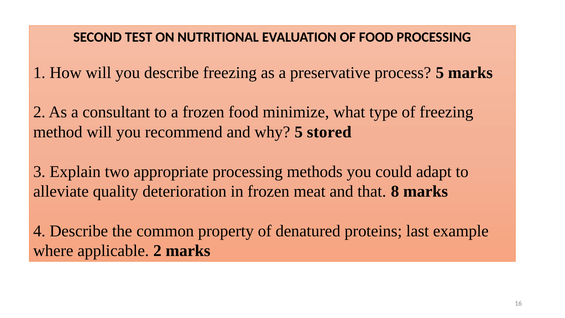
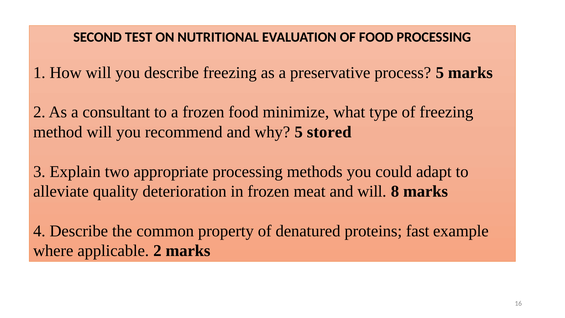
and that: that -> will
last: last -> fast
